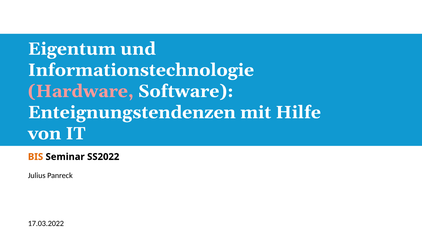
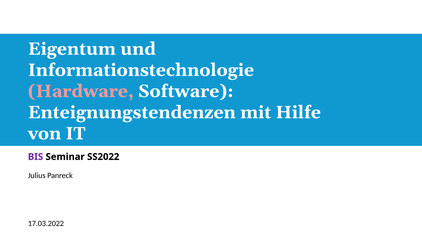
BIS colour: orange -> purple
